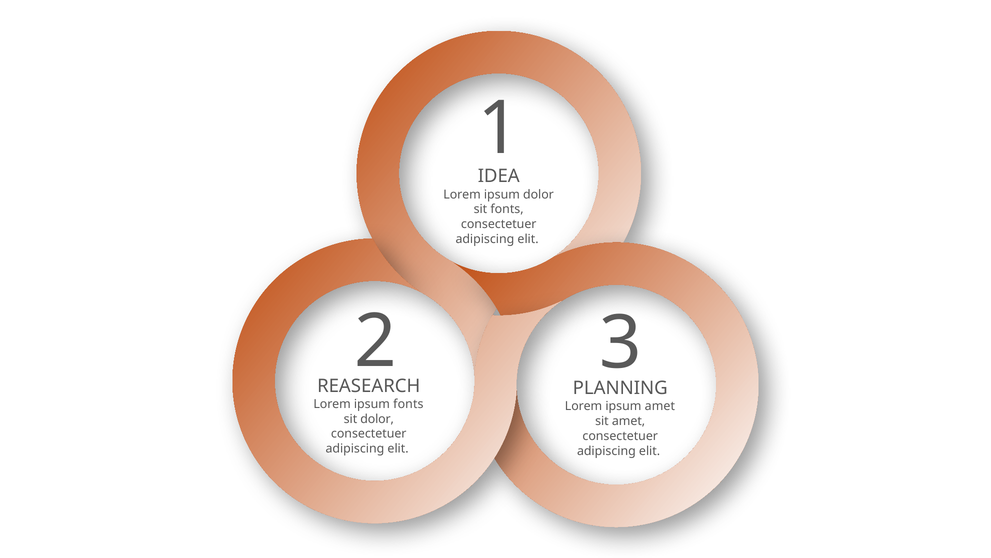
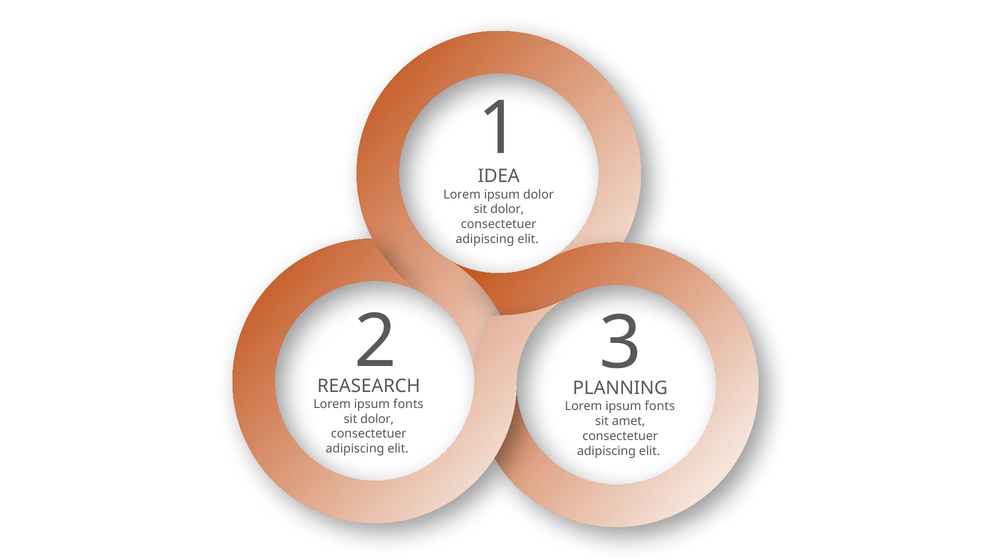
fonts at (507, 209): fonts -> dolor
amet at (660, 406): amet -> fonts
